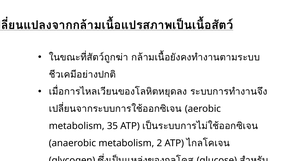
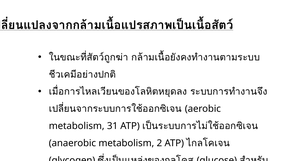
35: 35 -> 31
